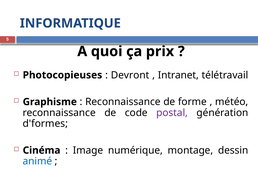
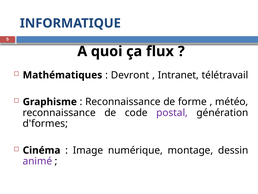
prix: prix -> flux
Photocopieuses: Photocopieuses -> Mathématiques
animé colour: blue -> purple
